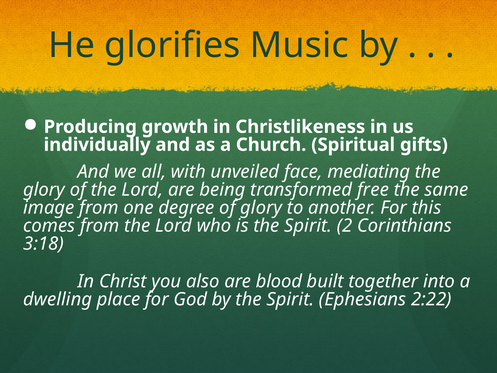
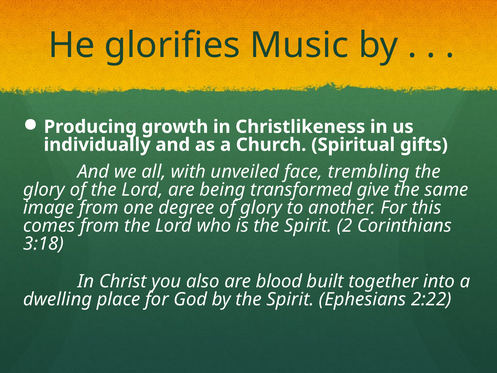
mediating: mediating -> trembling
free: free -> give
